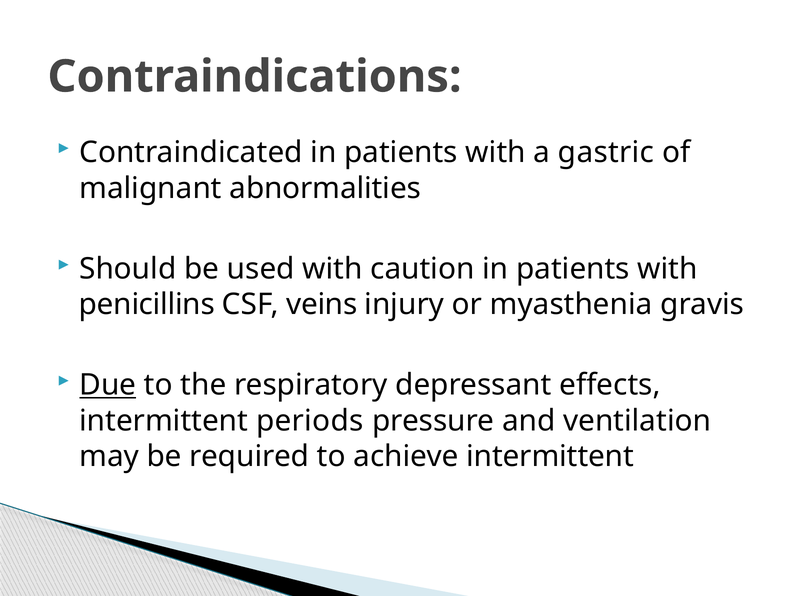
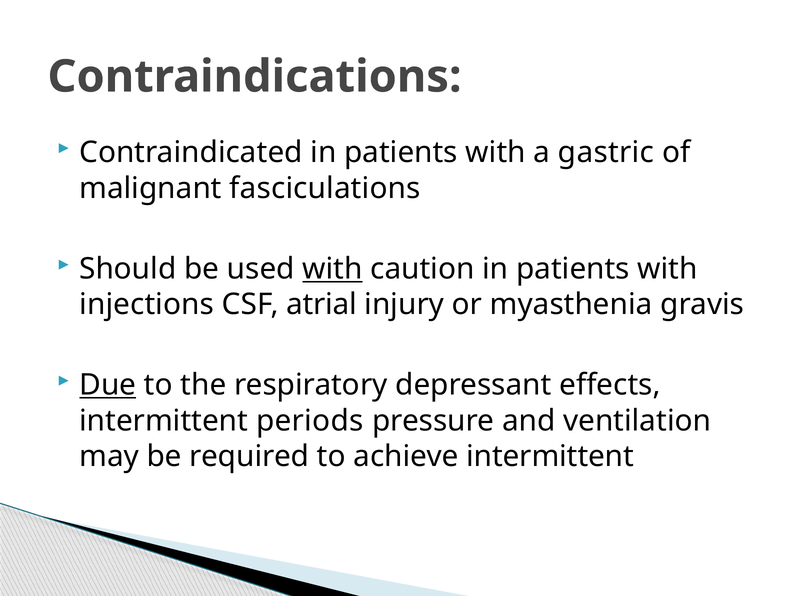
abnormalities: abnormalities -> fasciculations
with at (333, 269) underline: none -> present
penicillins: penicillins -> injections
veins: veins -> atrial
